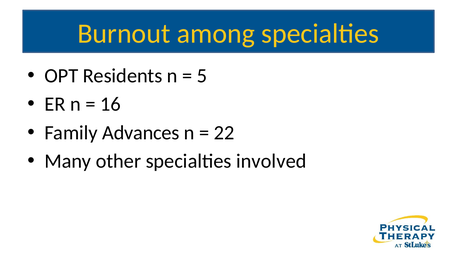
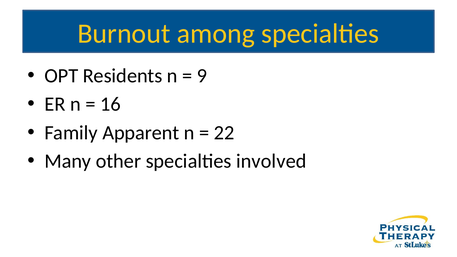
5: 5 -> 9
Advances: Advances -> Apparent
